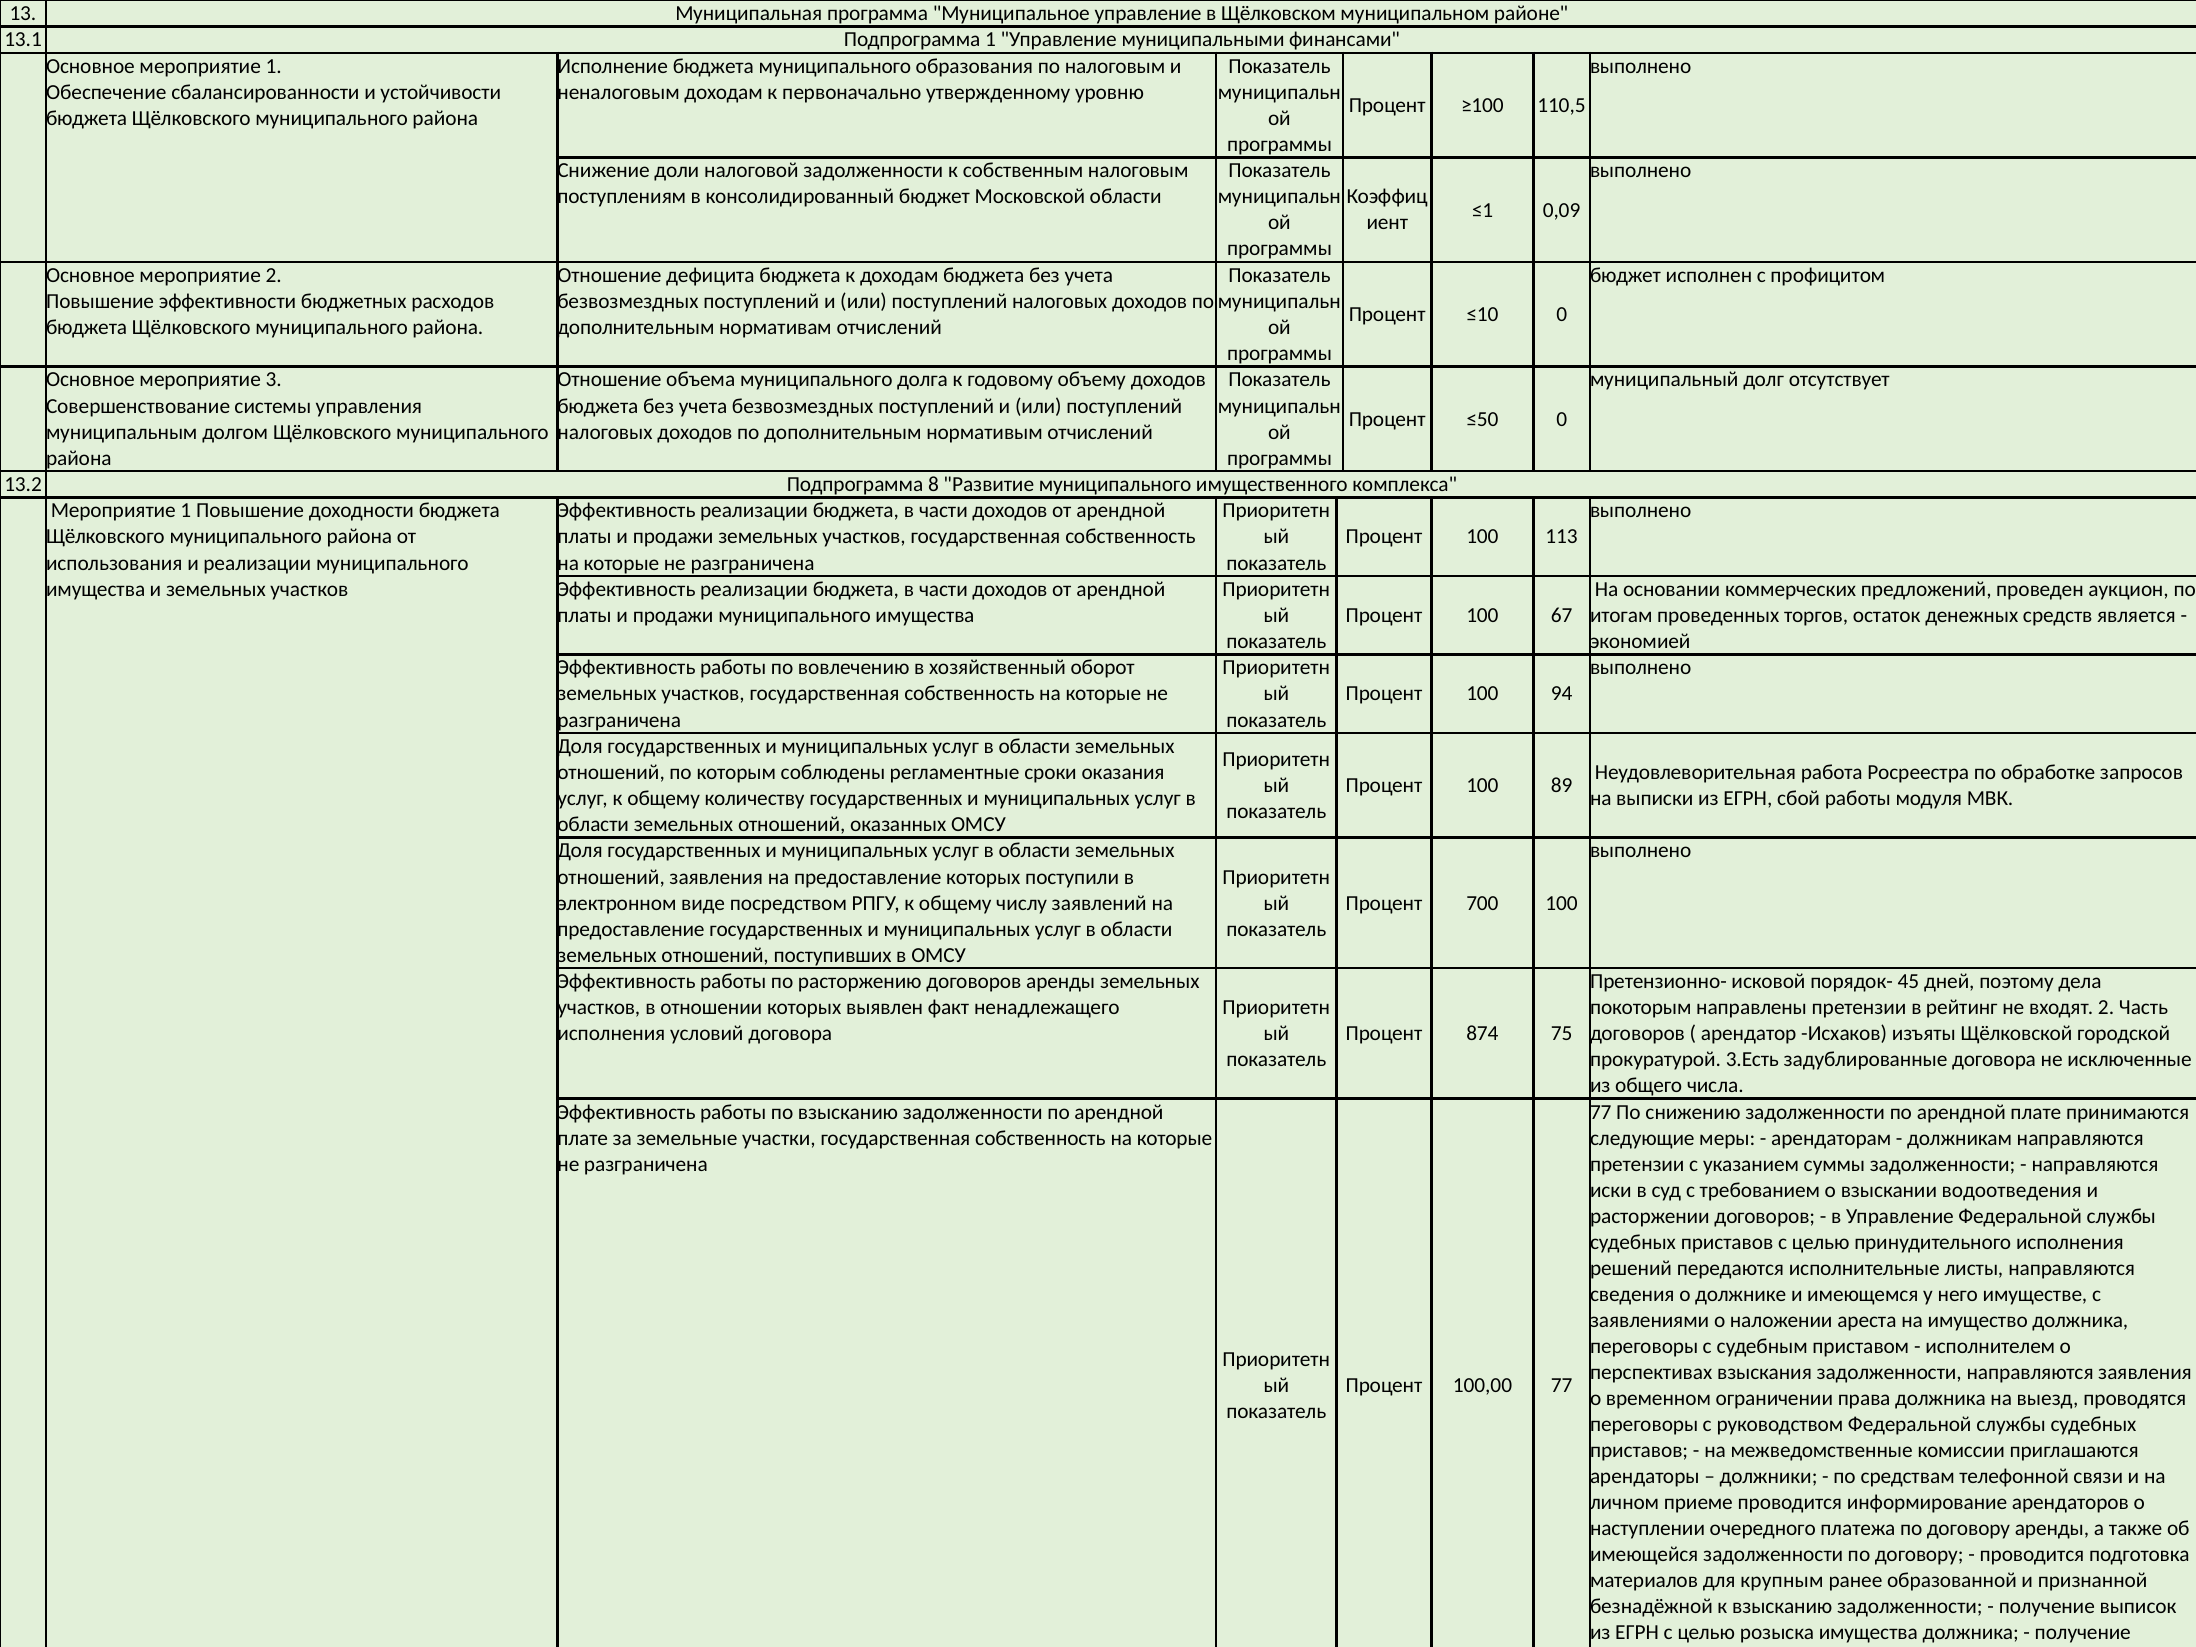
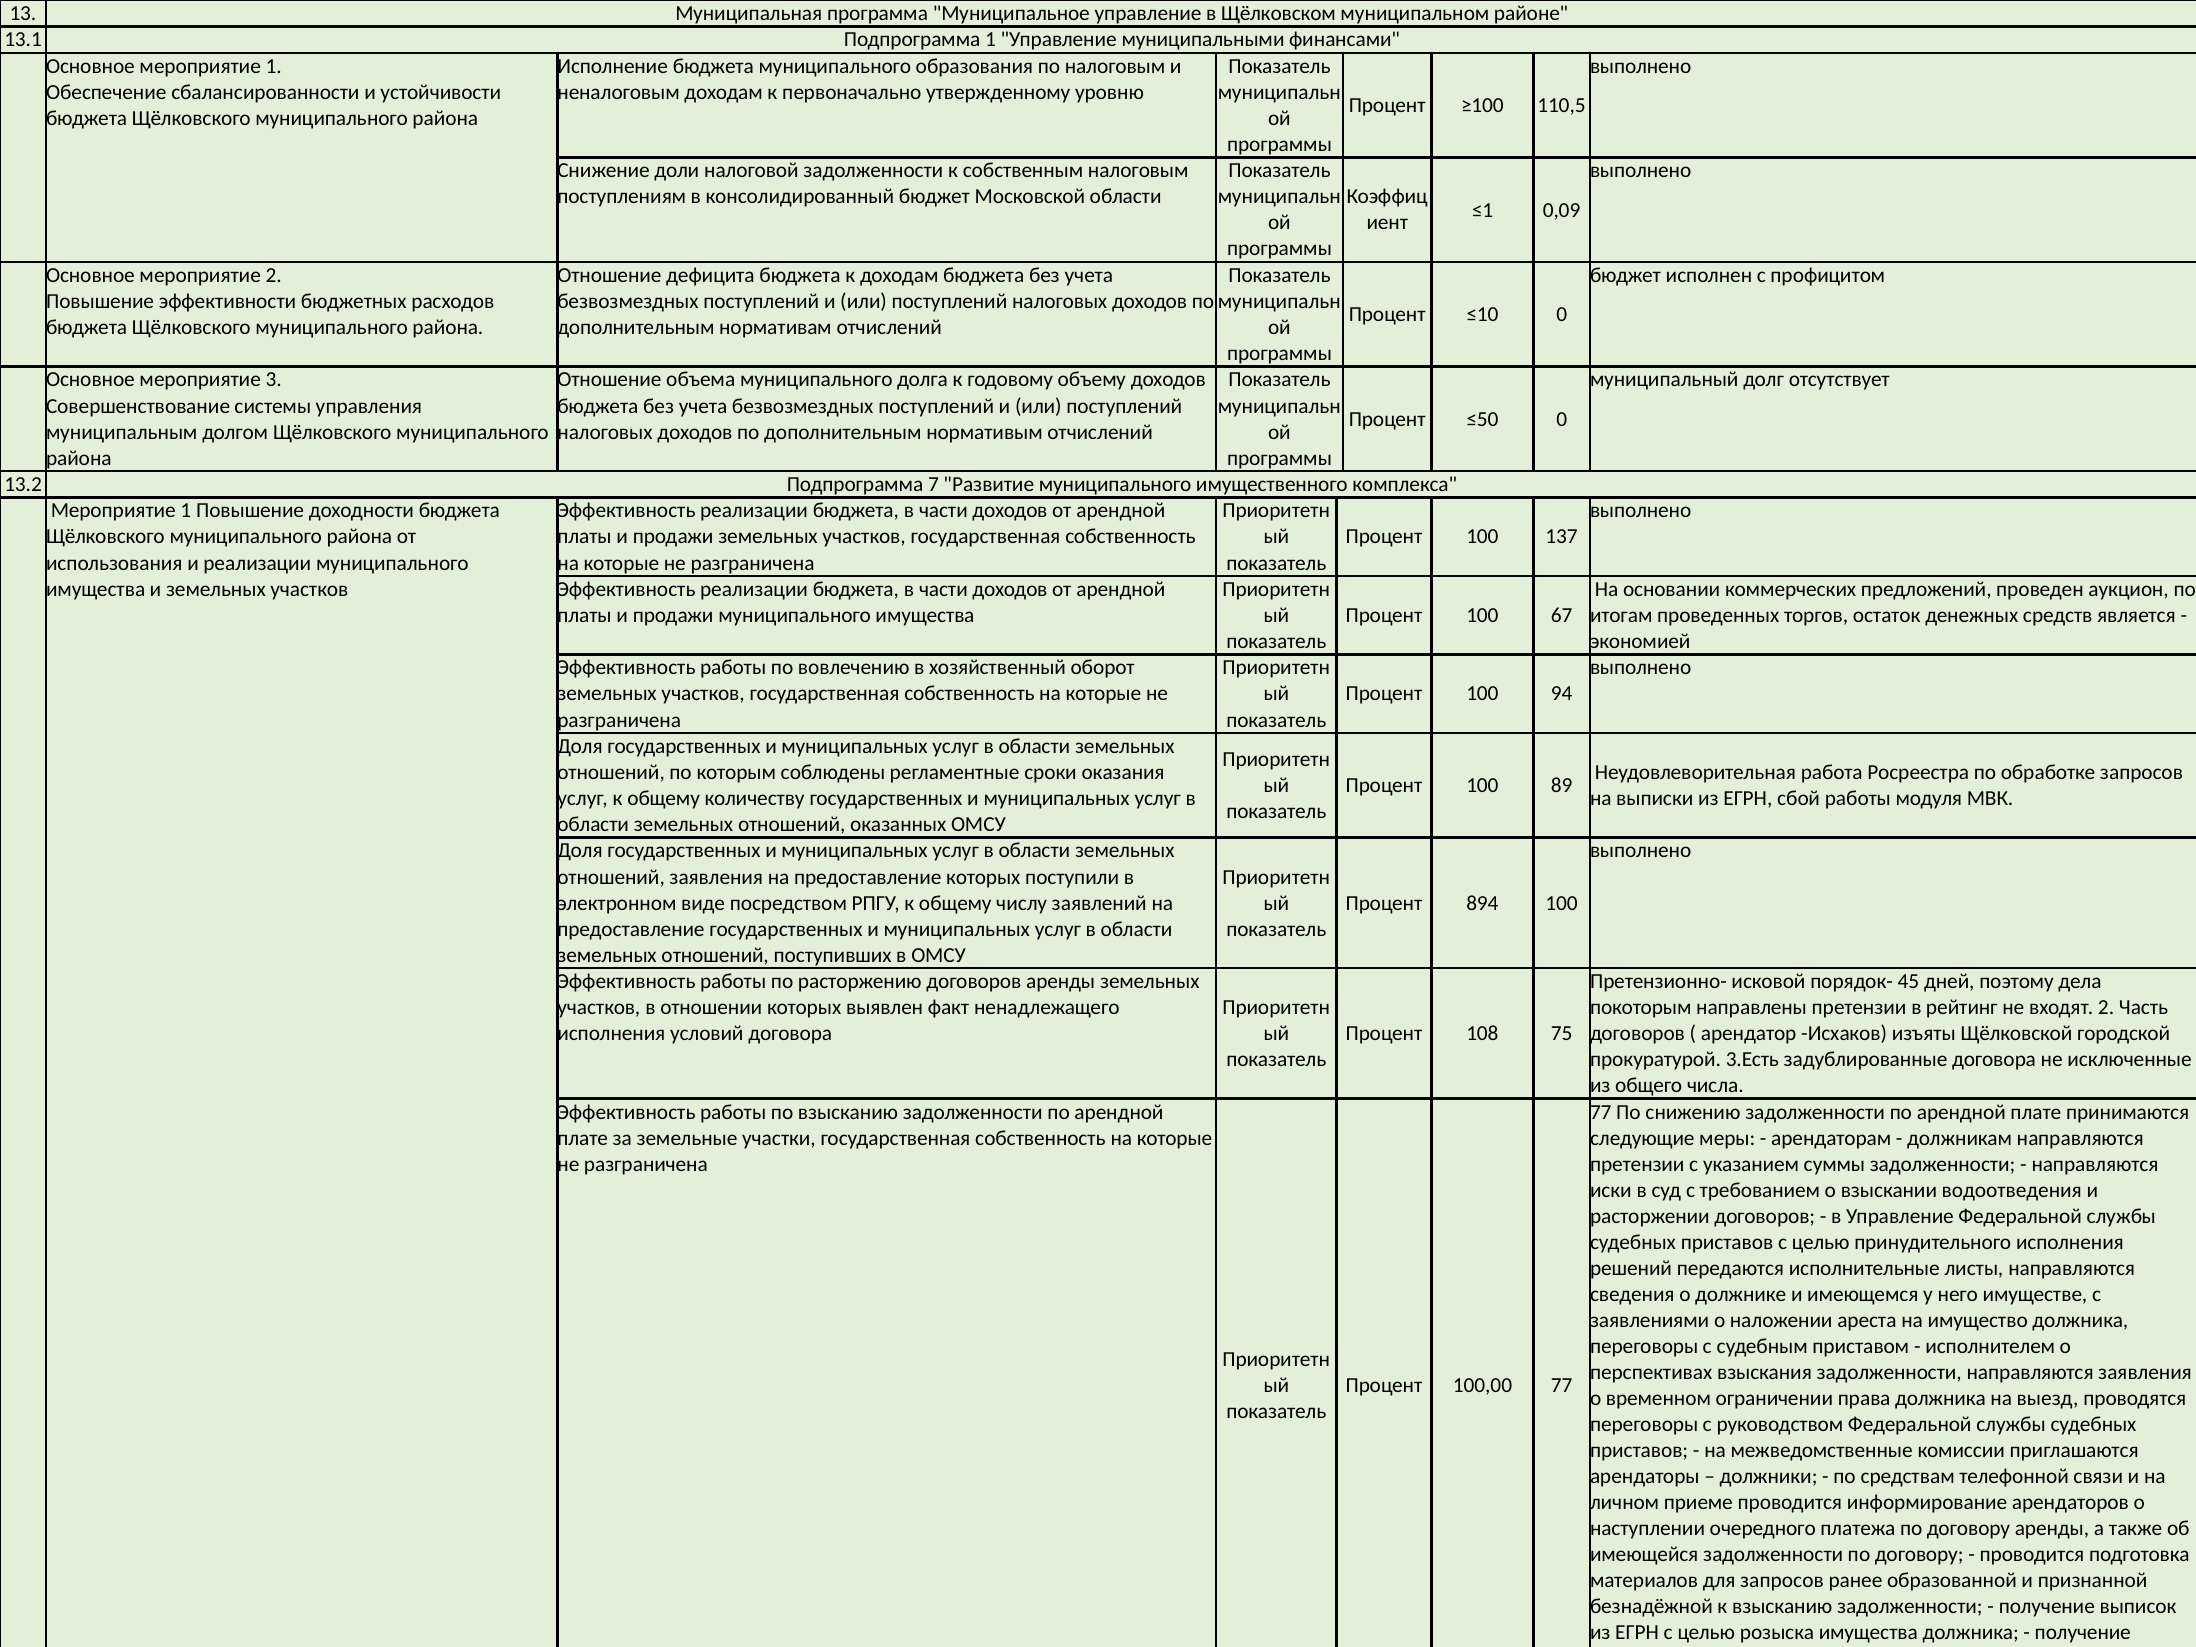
Подпрограмма 8: 8 -> 7
113: 113 -> 137
700: 700 -> 894
874: 874 -> 108
для крупным: крупным -> запросов
